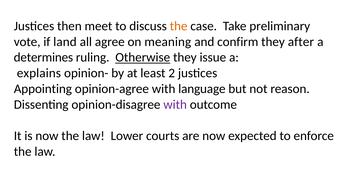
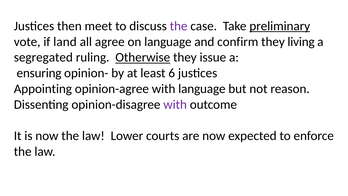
the at (179, 26) colour: orange -> purple
preliminary underline: none -> present
on meaning: meaning -> language
after: after -> living
determines: determines -> segregated
explains: explains -> ensuring
2: 2 -> 6
